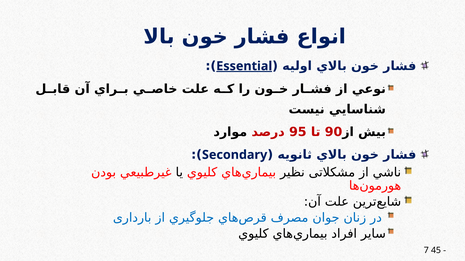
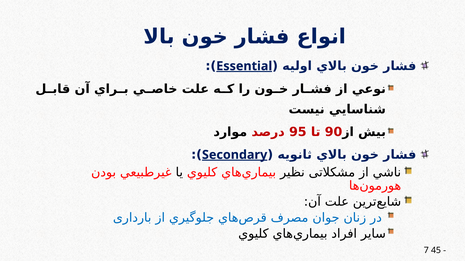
Secondary underline: none -> present
